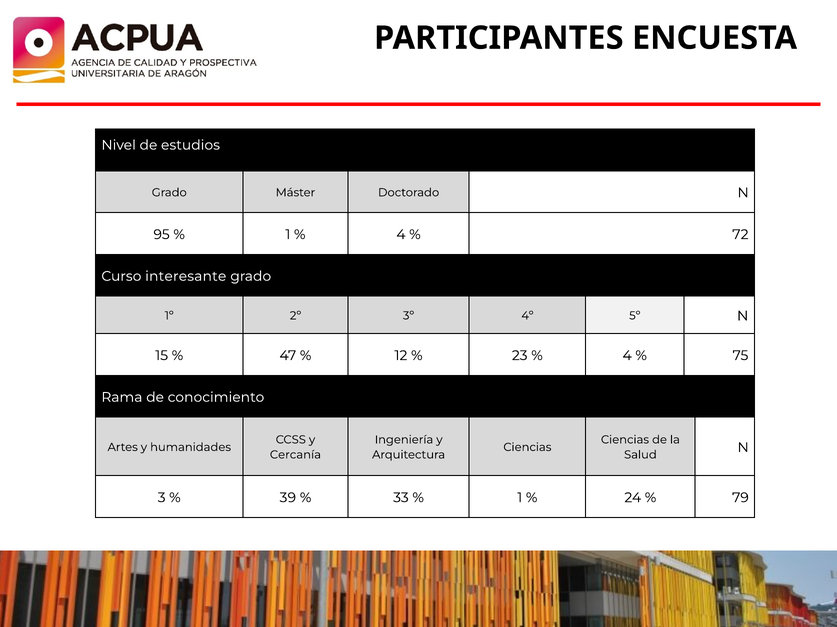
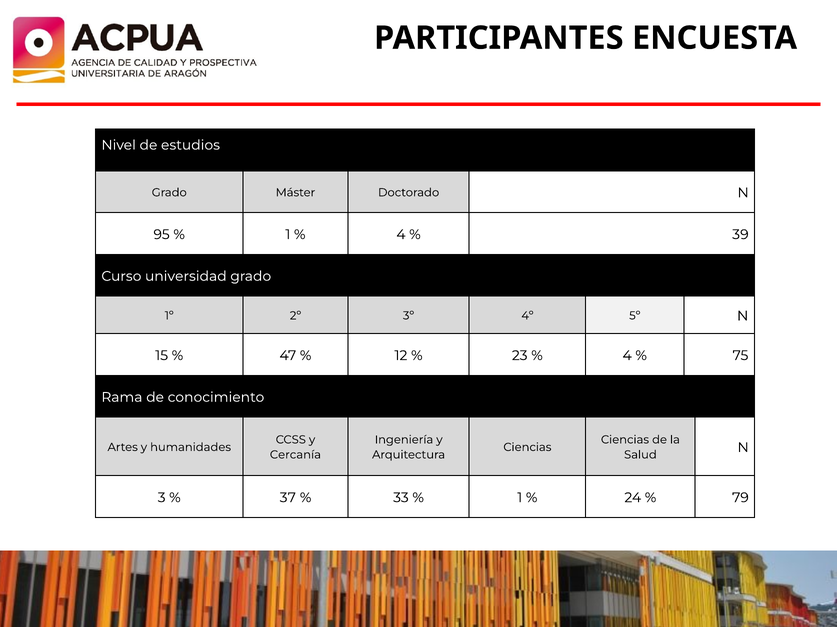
72: 72 -> 39
interesante: interesante -> universidad
39: 39 -> 37
